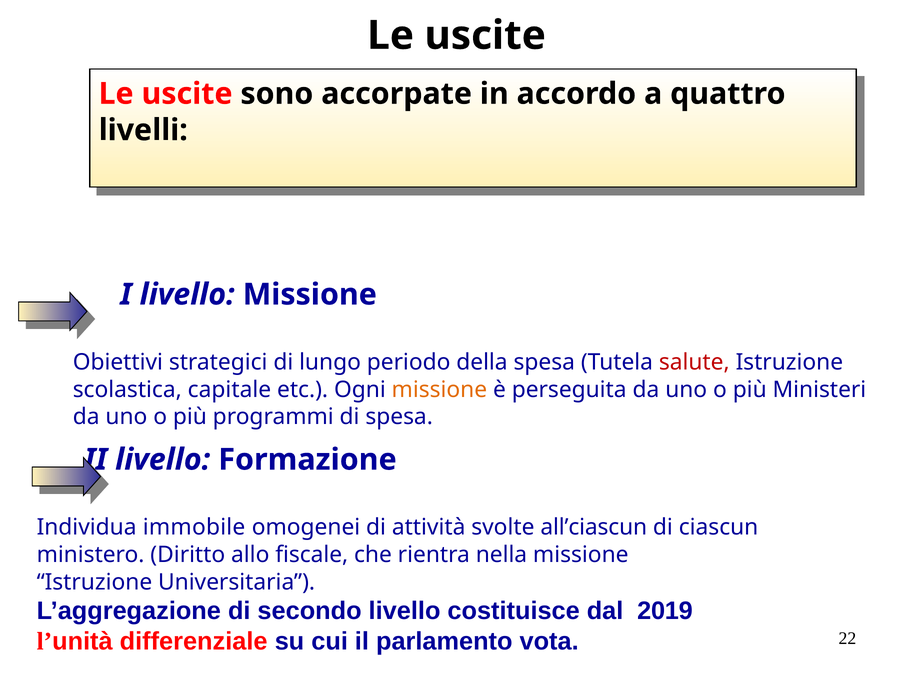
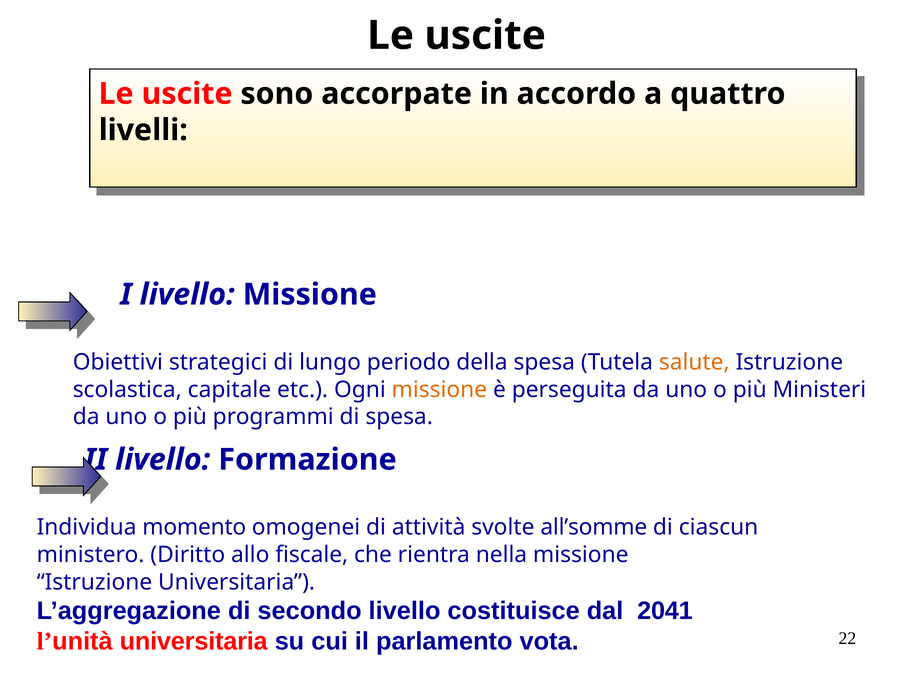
salute colour: red -> orange
immobile: immobile -> momento
all’ciascun: all’ciascun -> all’somme
2019: 2019 -> 2041
l’unità differenziale: differenziale -> universitaria
